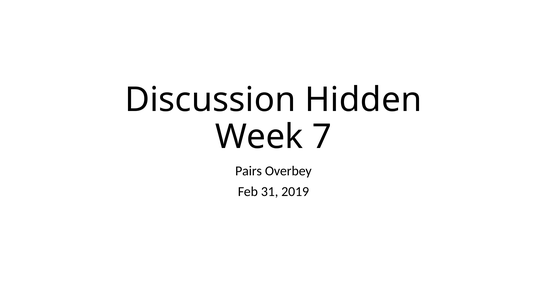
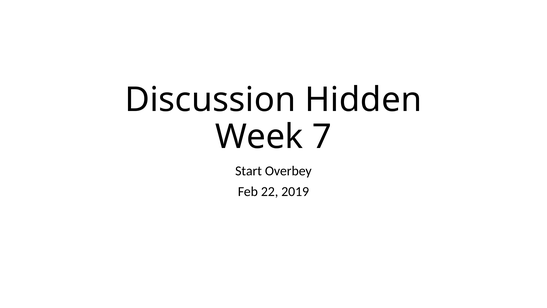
Pairs: Pairs -> Start
31: 31 -> 22
